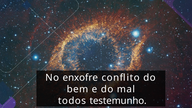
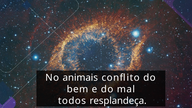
enxofre: enxofre -> animais
testemunho: testemunho -> resplandeça
